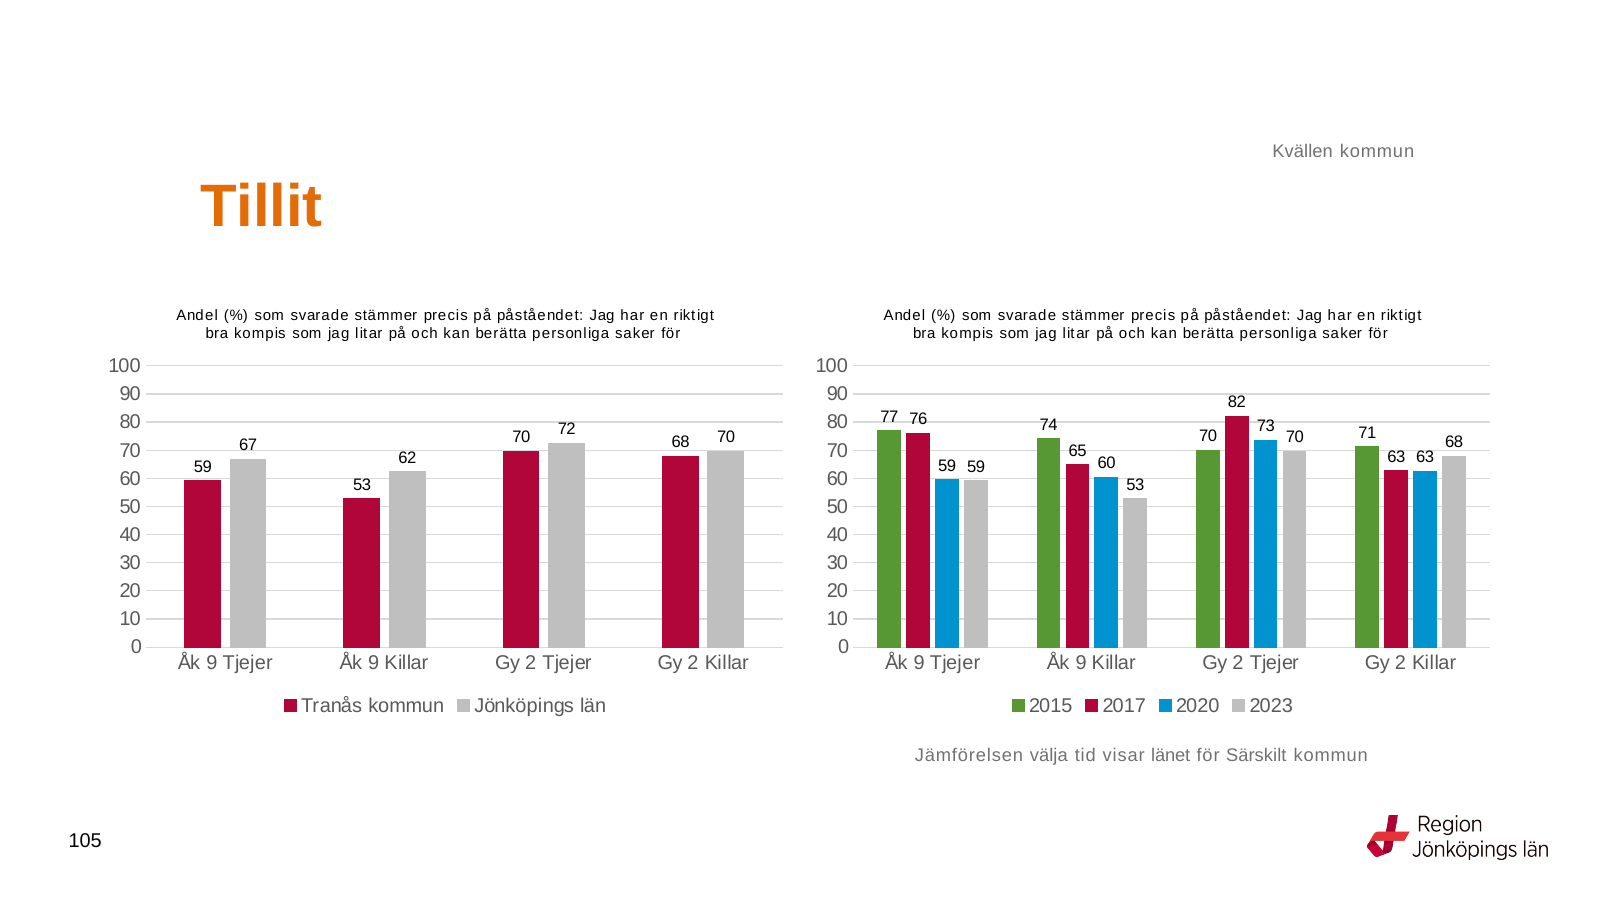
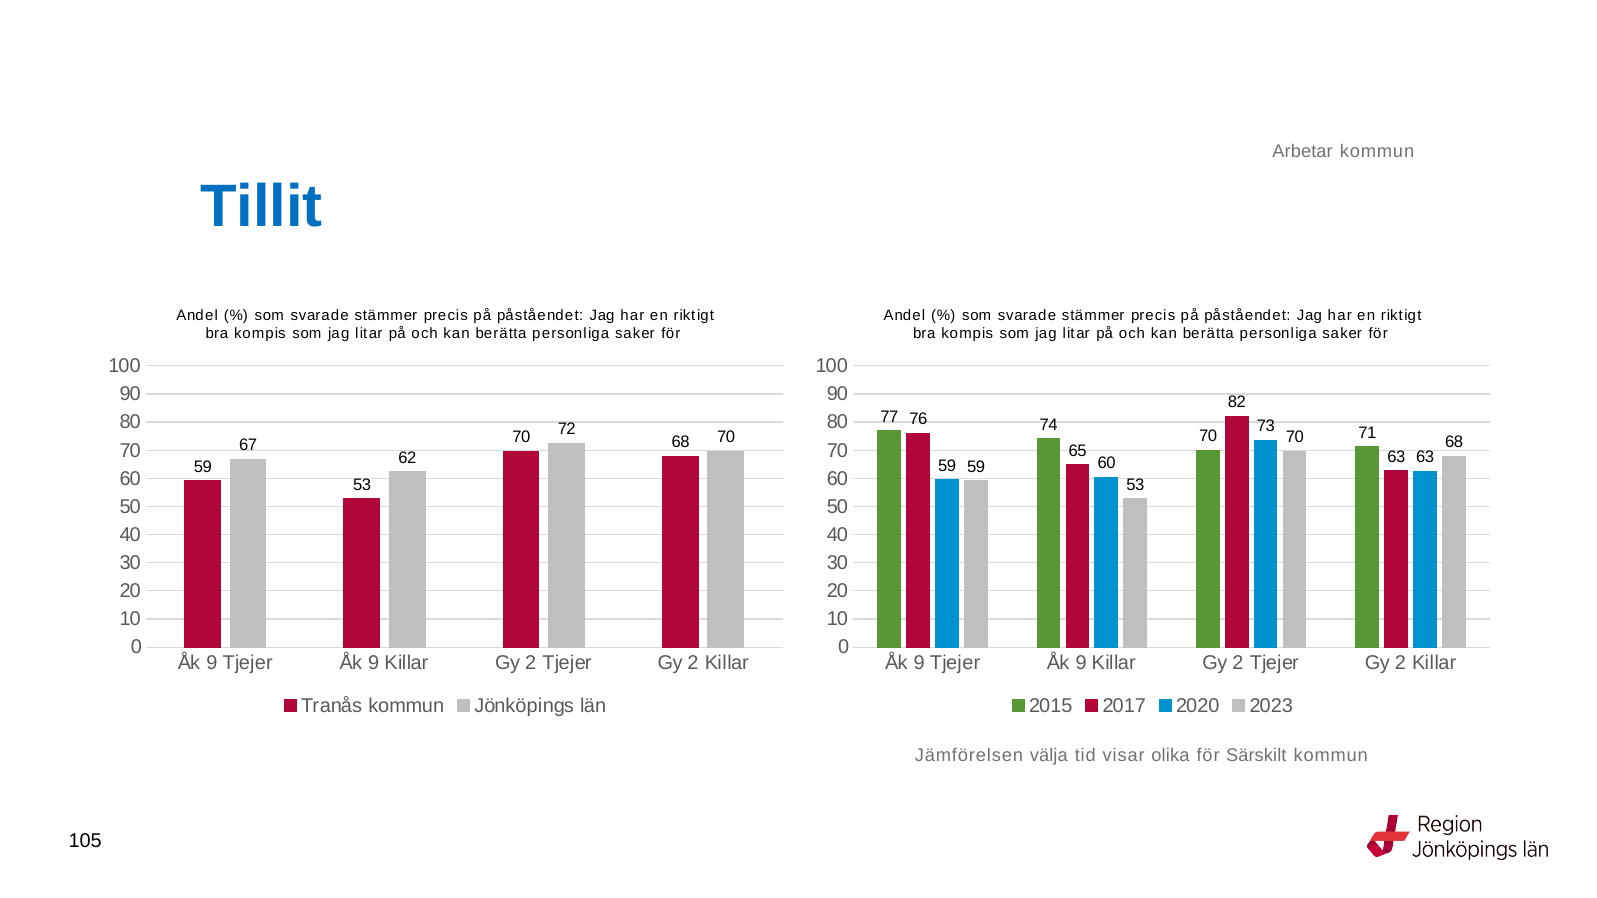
Kvällen: Kvällen -> Arbetar
Tillit colour: orange -> blue
länet: länet -> olika
